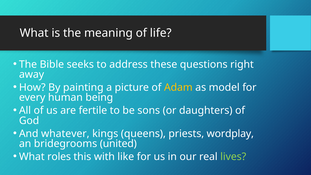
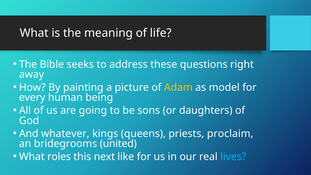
fertile: fertile -> going
wordplay: wordplay -> proclaim
with: with -> next
lives colour: light green -> light blue
